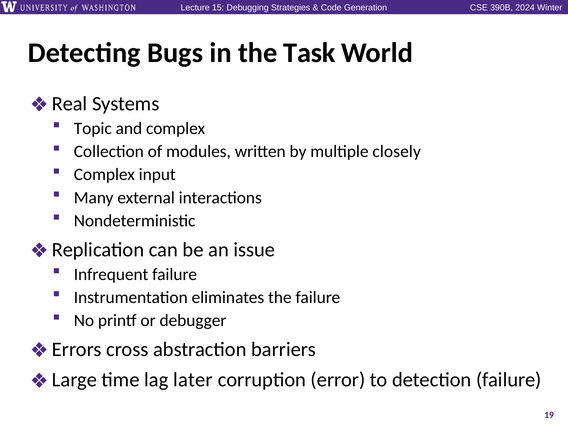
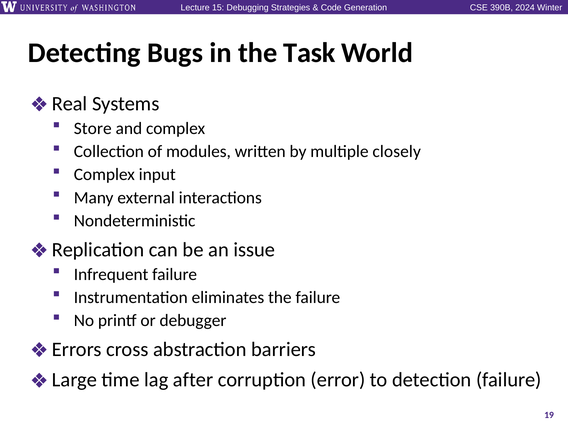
Topic: Topic -> Store
later: later -> after
